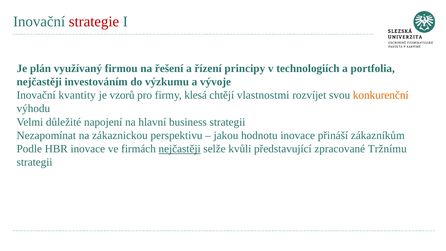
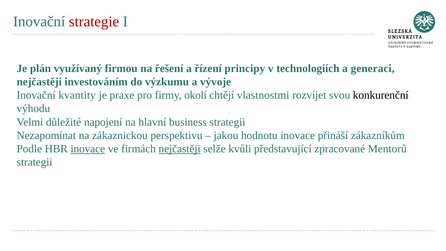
portfolia: portfolia -> generaci
vzorů: vzorů -> praxe
klesá: klesá -> okolí
konkurenční colour: orange -> black
inovace at (88, 149) underline: none -> present
Tržnímu: Tržnímu -> Mentorů
